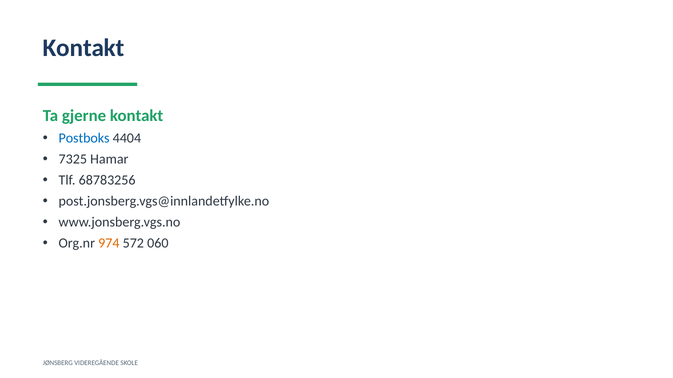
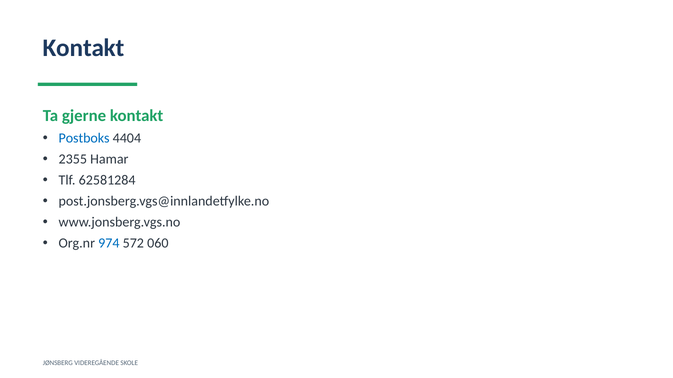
7325: 7325 -> 2355
68783256: 68783256 -> 62581284
974 colour: orange -> blue
